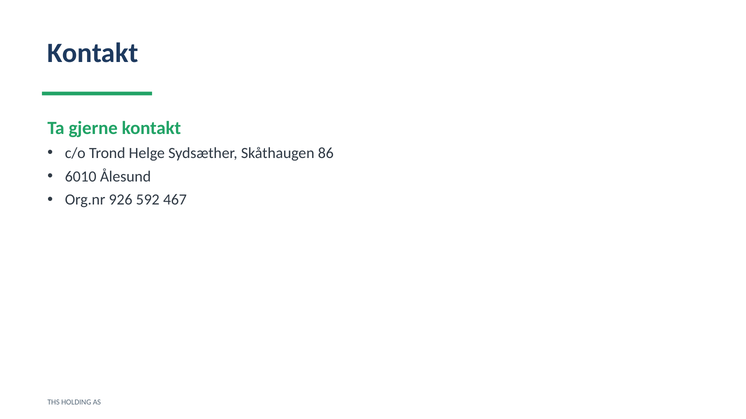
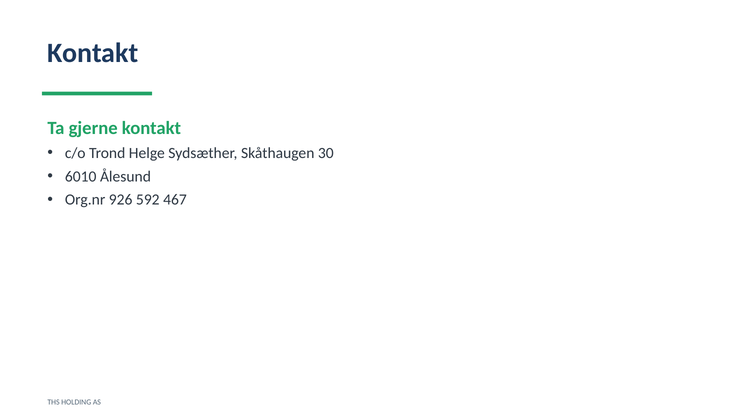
86: 86 -> 30
